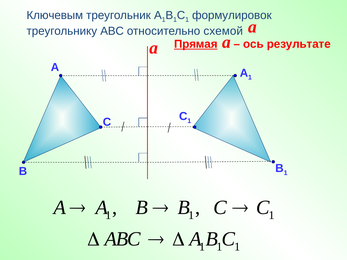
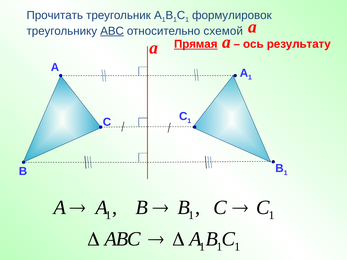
Ключевым: Ключевым -> Прочитать
АВС at (112, 31) underline: none -> present
результате: результате -> результату
